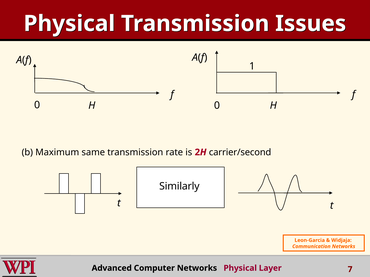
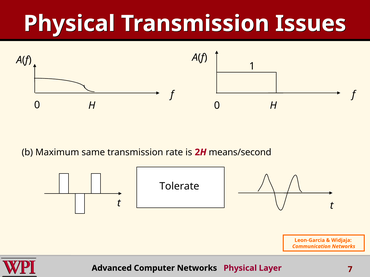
carrier/second: carrier/second -> means/second
Similarly: Similarly -> Tolerate
